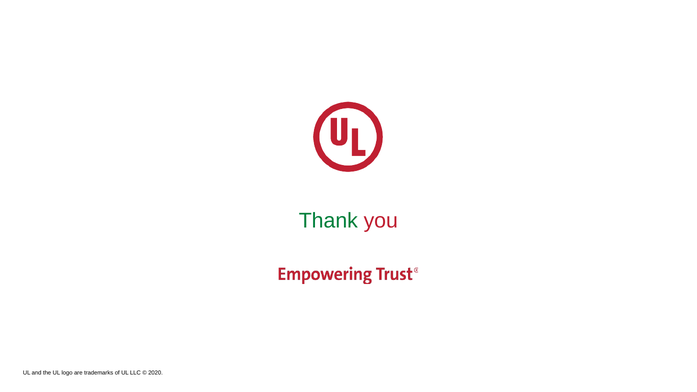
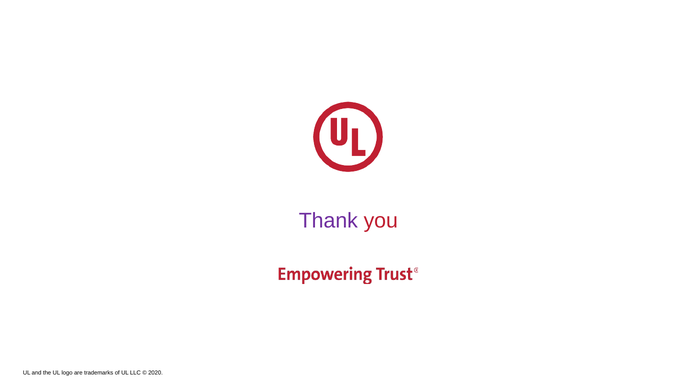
Thank colour: green -> purple
